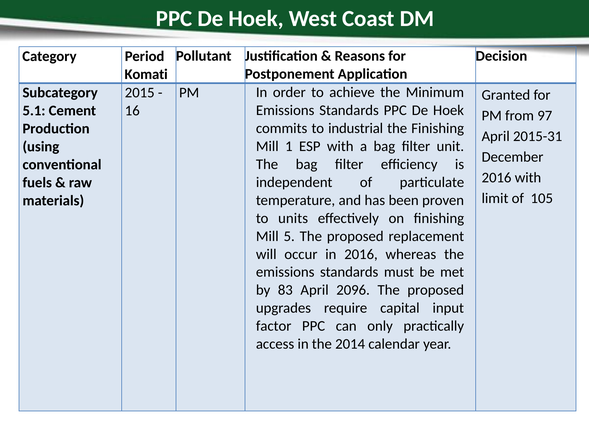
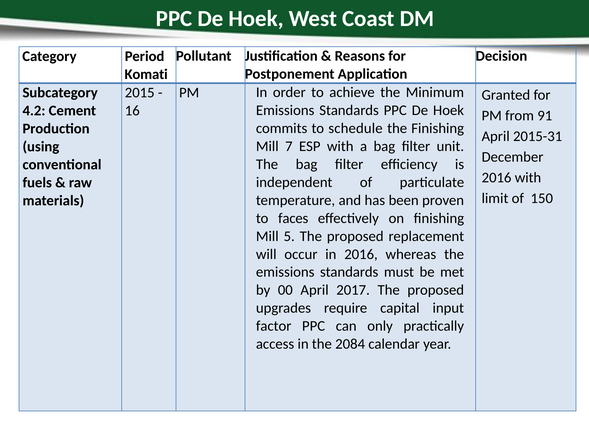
5.1: 5.1 -> 4.2
97: 97 -> 91
industrial: industrial -> schedule
1: 1 -> 7
105: 105 -> 150
units: units -> faces
83: 83 -> 00
2096: 2096 -> 2017
2014: 2014 -> 2084
